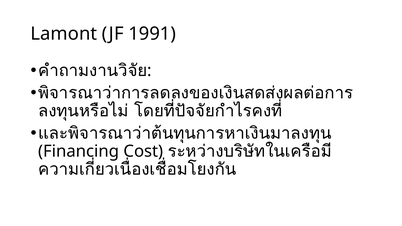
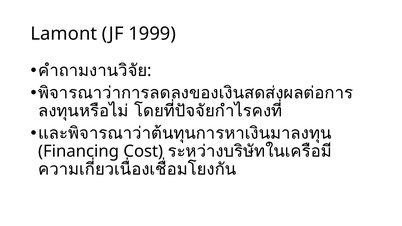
1991: 1991 -> 1999
